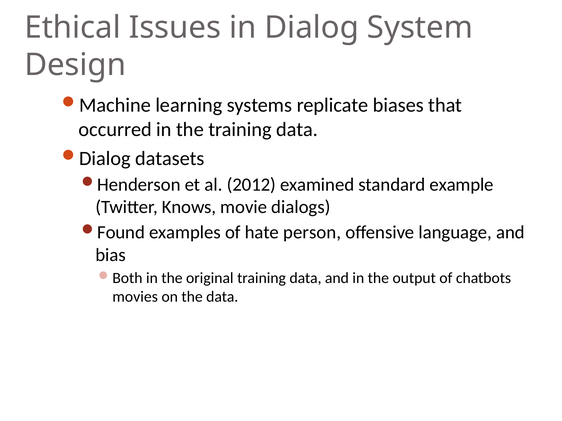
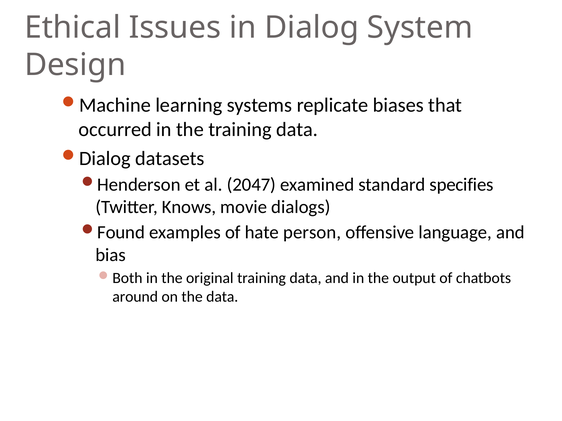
2012: 2012 -> 2047
example: example -> specifies
movies: movies -> around
